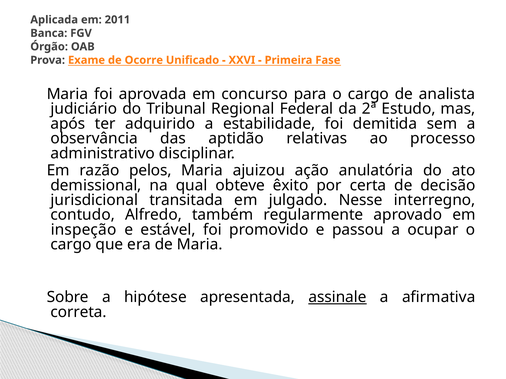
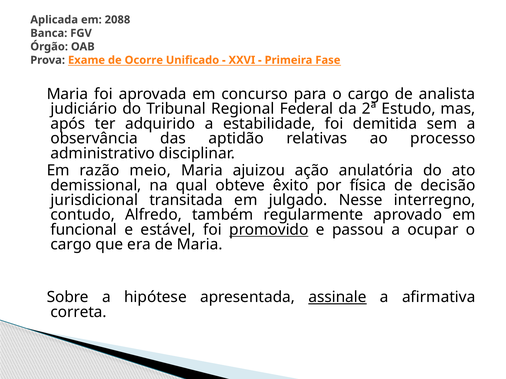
2011: 2011 -> 2088
pelos: pelos -> meio
certa: certa -> física
inspeção: inspeção -> funcional
promovido underline: none -> present
